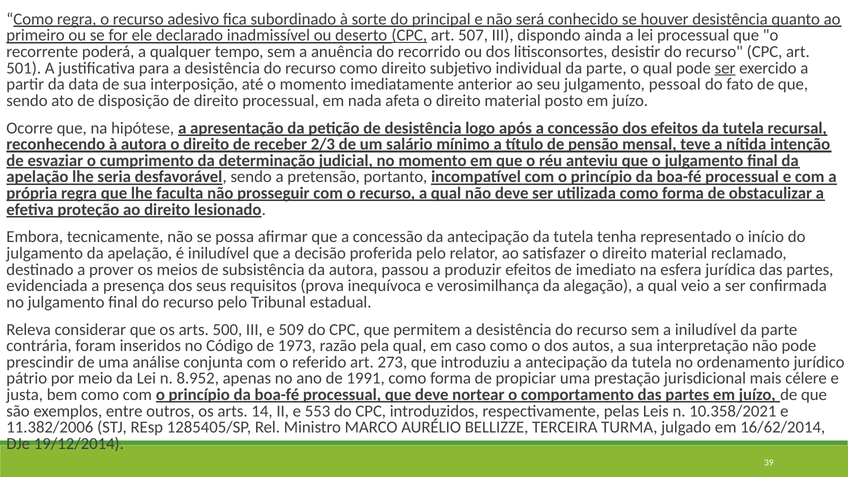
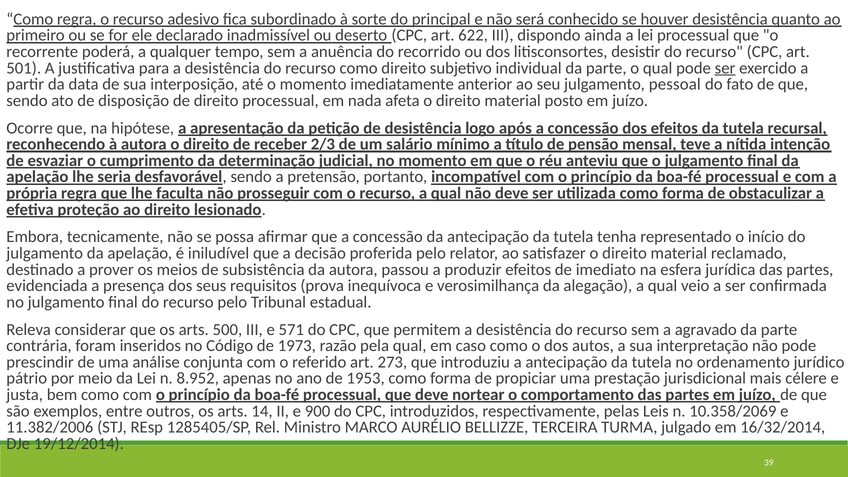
CPC at (409, 35) underline: present -> none
507: 507 -> 622
509: 509 -> 571
a iniludível: iniludível -> agravado
1991: 1991 -> 1953
553: 553 -> 900
10.358/2021: 10.358/2021 -> 10.358/2069
16/62/2014: 16/62/2014 -> 16/32/2014
